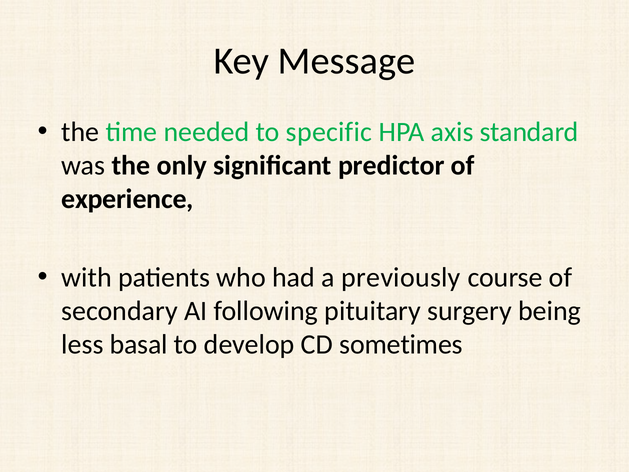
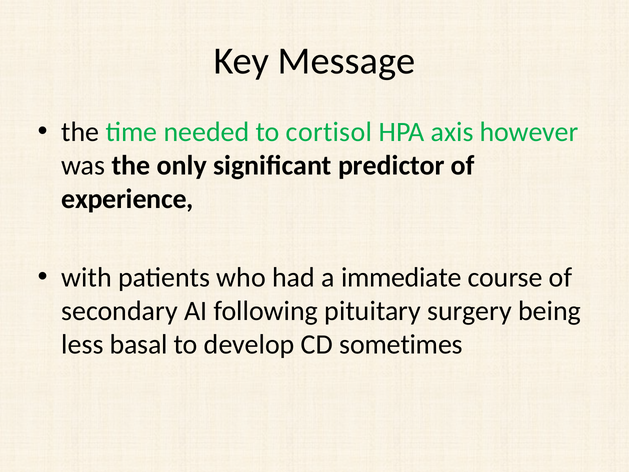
specific: specific -> cortisol
standard: standard -> however
previously: previously -> immediate
